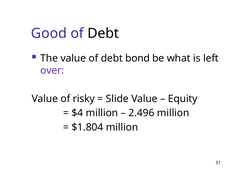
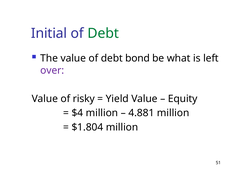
Good: Good -> Initial
Debt at (103, 33) colour: black -> green
Slide: Slide -> Yield
2.496: 2.496 -> 4.881
